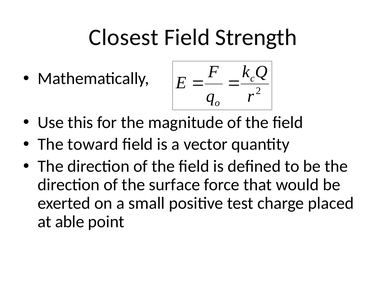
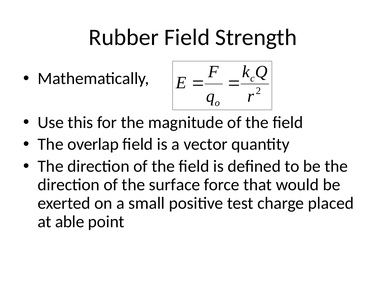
Closest: Closest -> Rubber
toward: toward -> overlap
